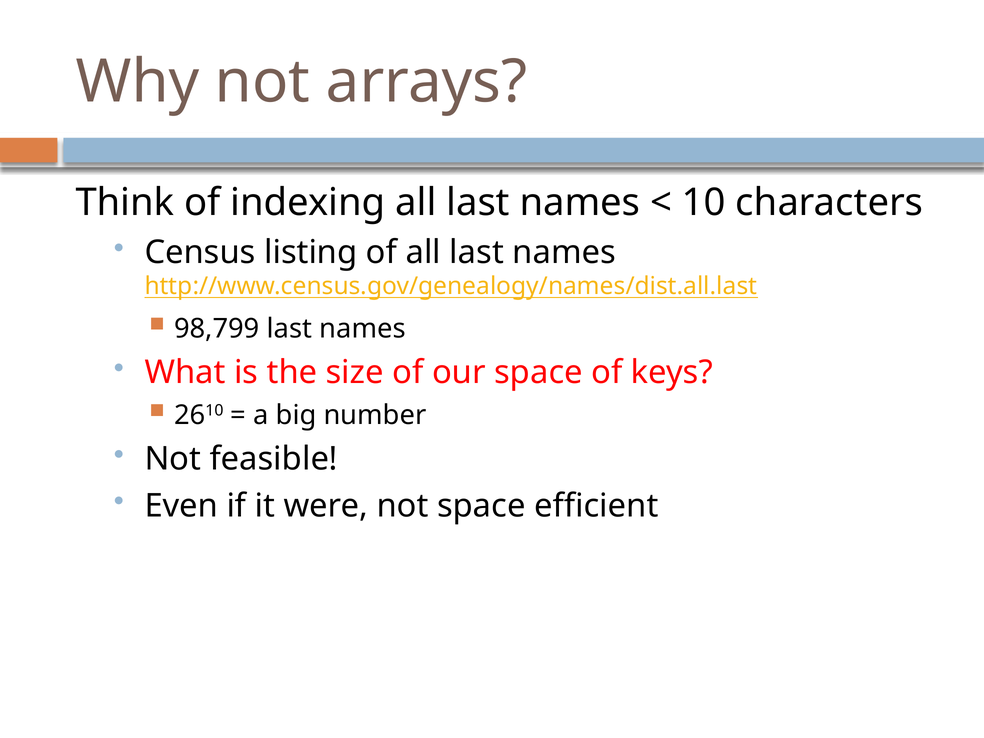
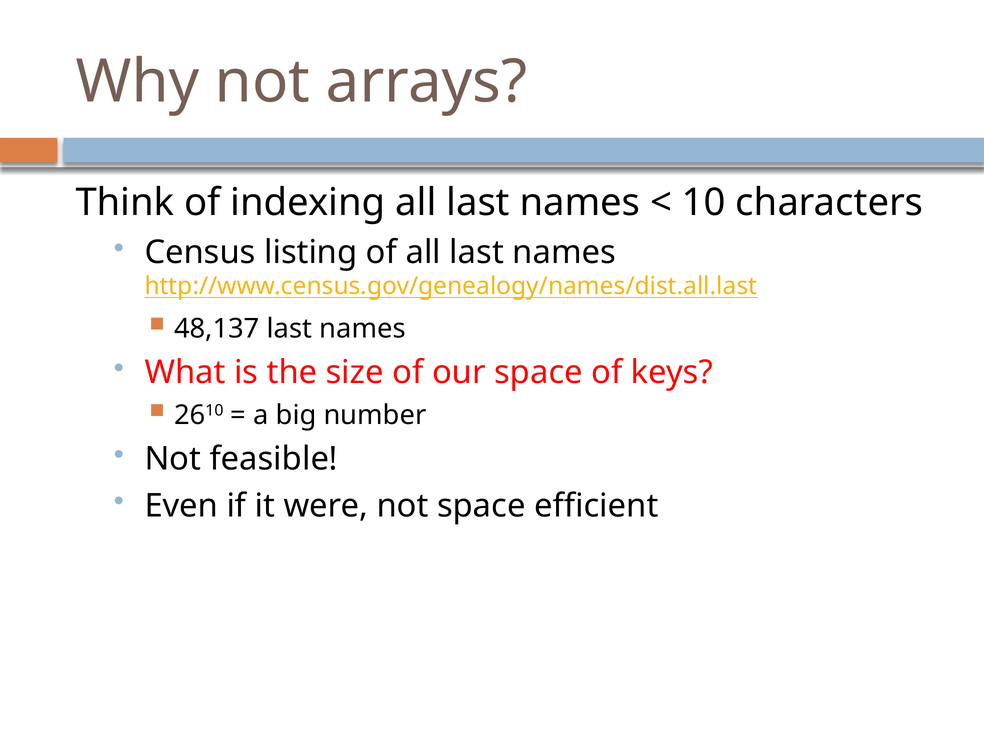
98,799: 98,799 -> 48,137
